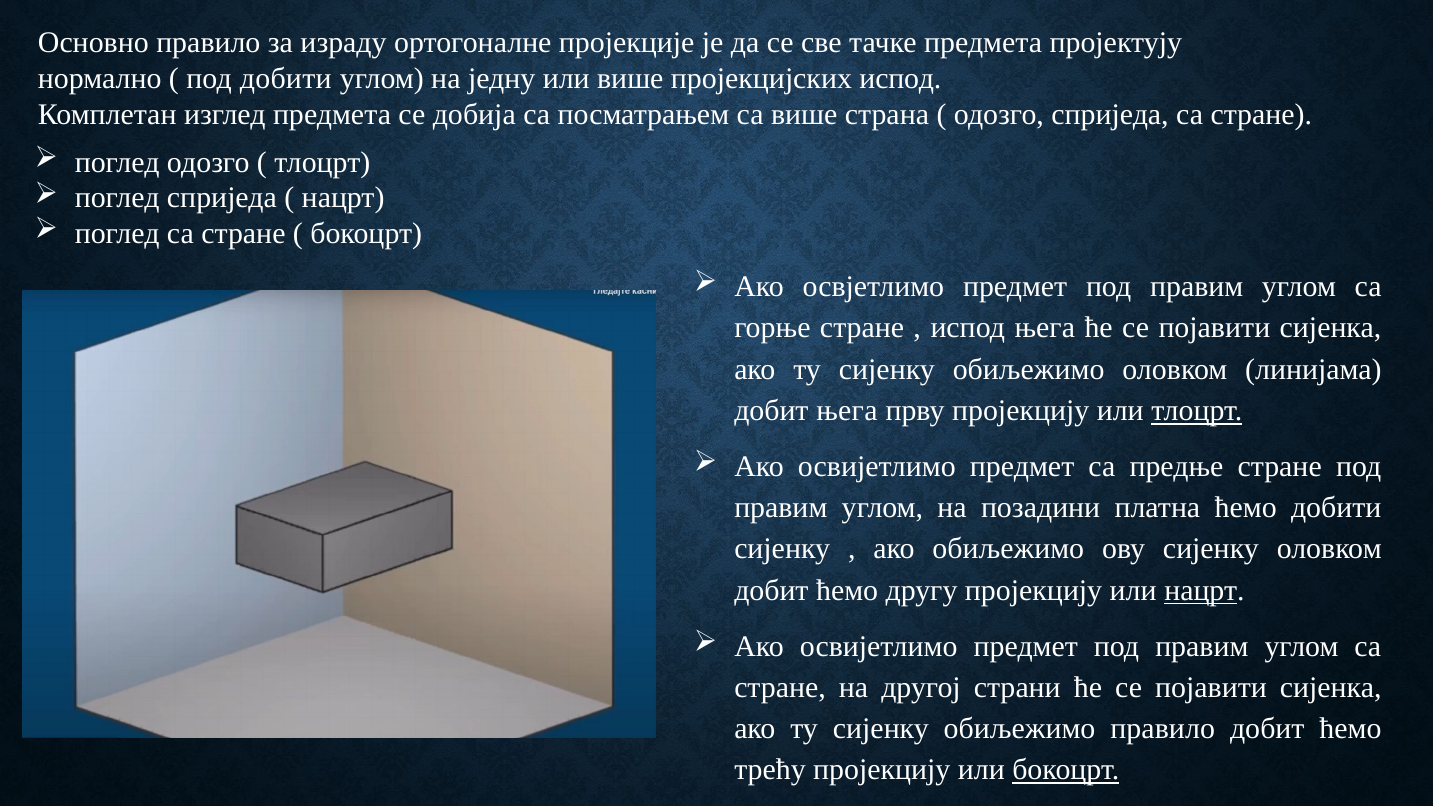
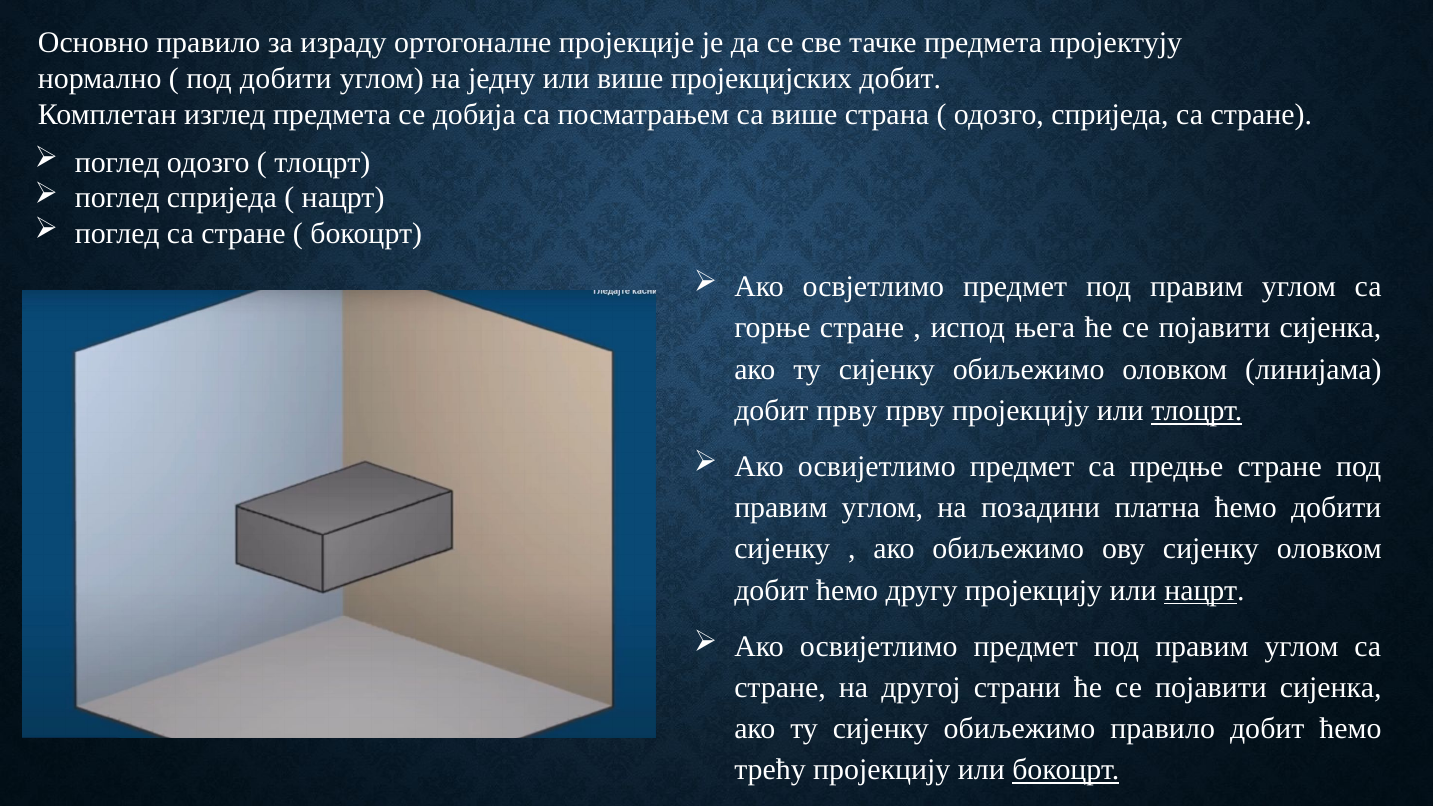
пројекцијских испод: испод -> добит
добит њега: њега -> прву
